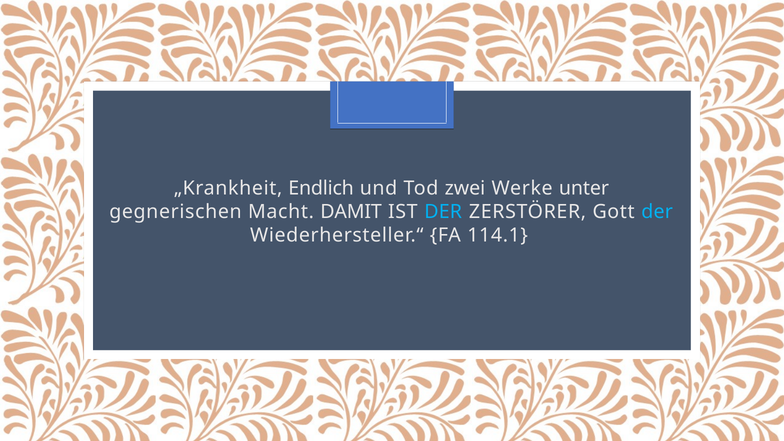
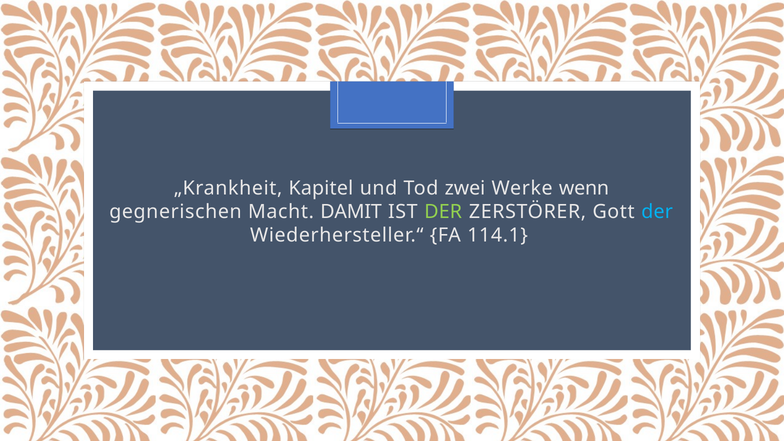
Endlich: Endlich -> Kapitel
unter: unter -> wenn
DER at (443, 212) colour: light blue -> light green
